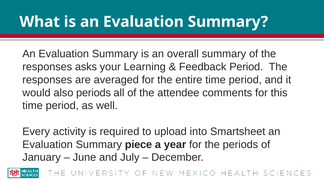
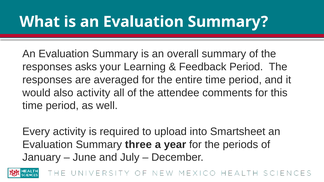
also periods: periods -> activity
piece: piece -> three
